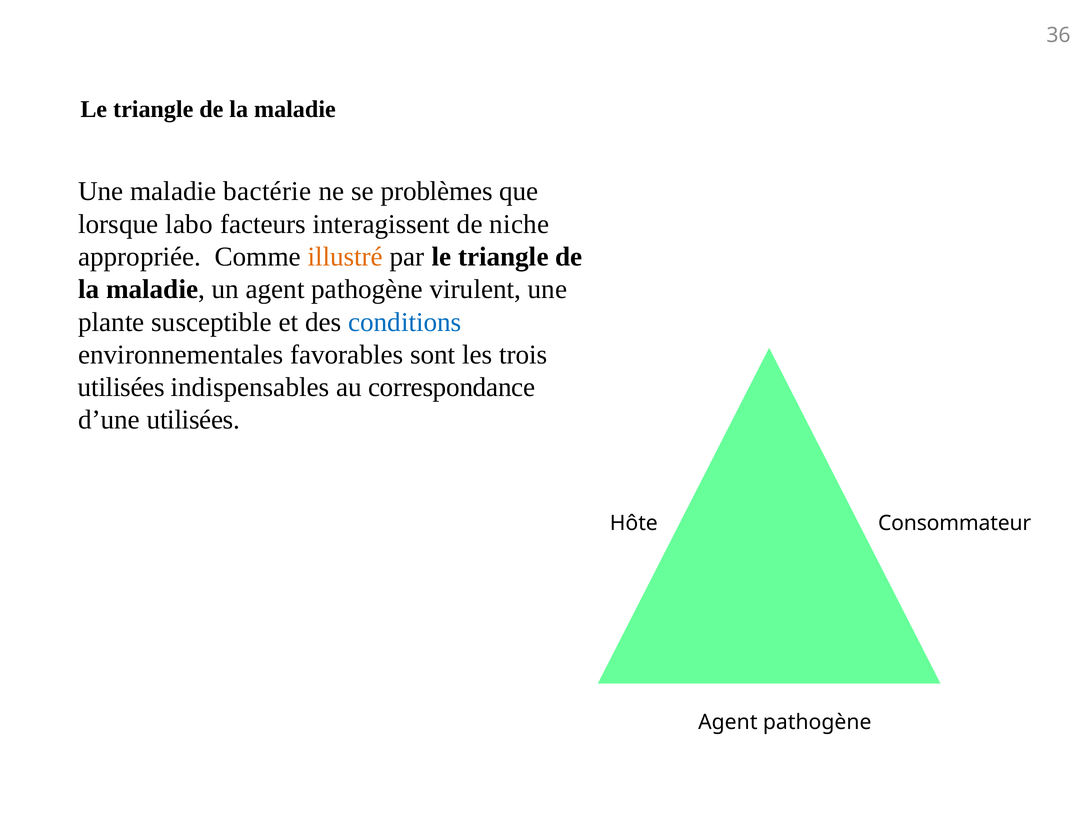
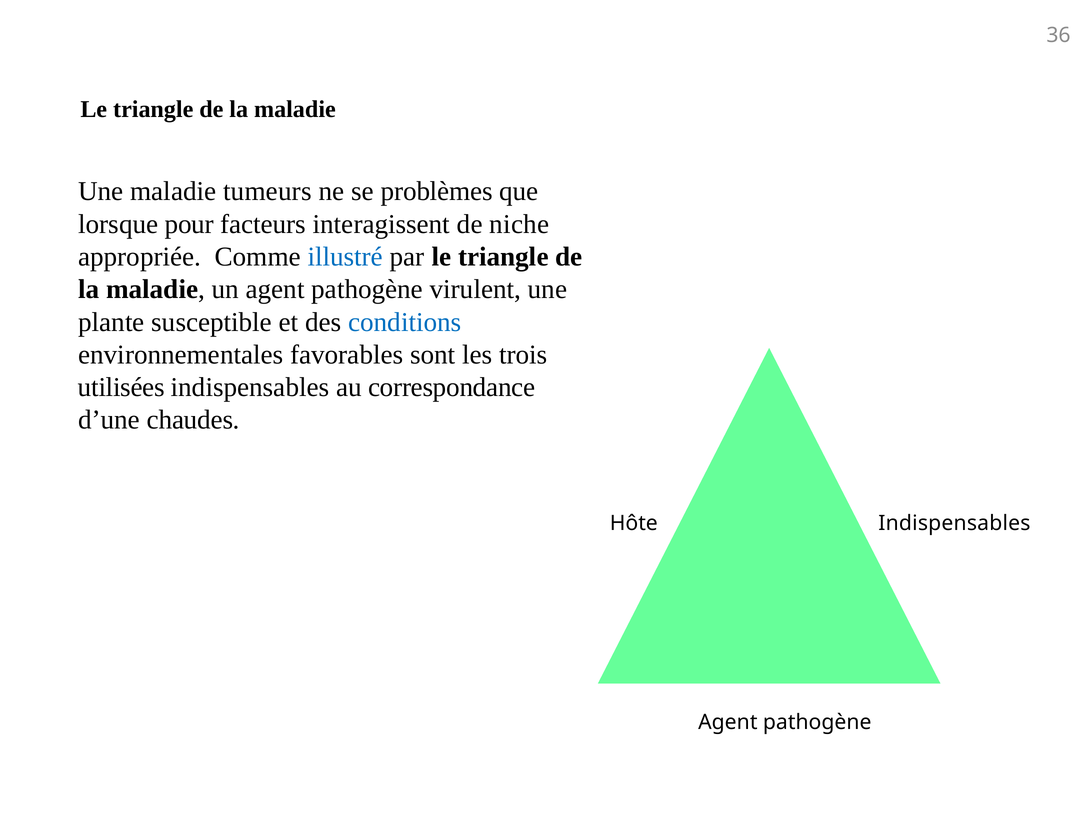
bactérie: bactérie -> tumeurs
labo: labo -> pour
illustré colour: orange -> blue
d’une utilisées: utilisées -> chaudes
Consommateur at (955, 523): Consommateur -> Indispensables
